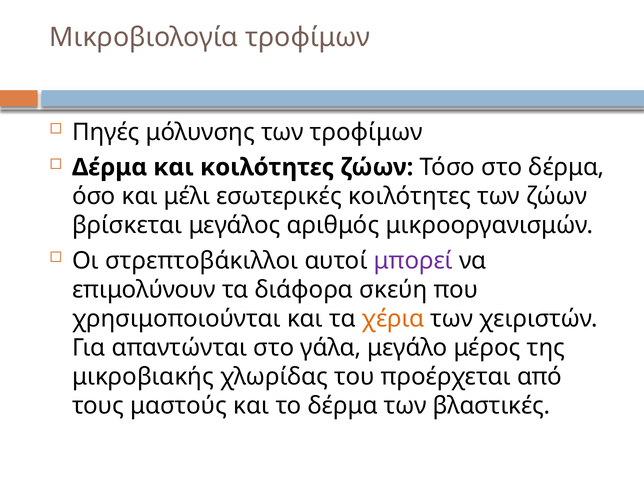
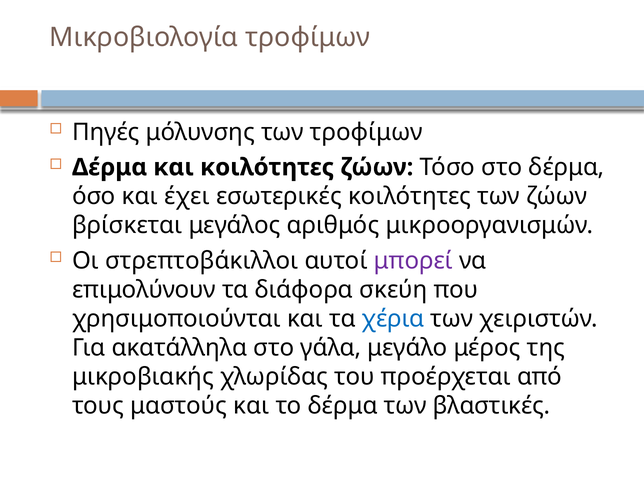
μέλι: μέλι -> έχει
χέρια colour: orange -> blue
απαντώνται: απαντώνται -> ακατάλληλα
